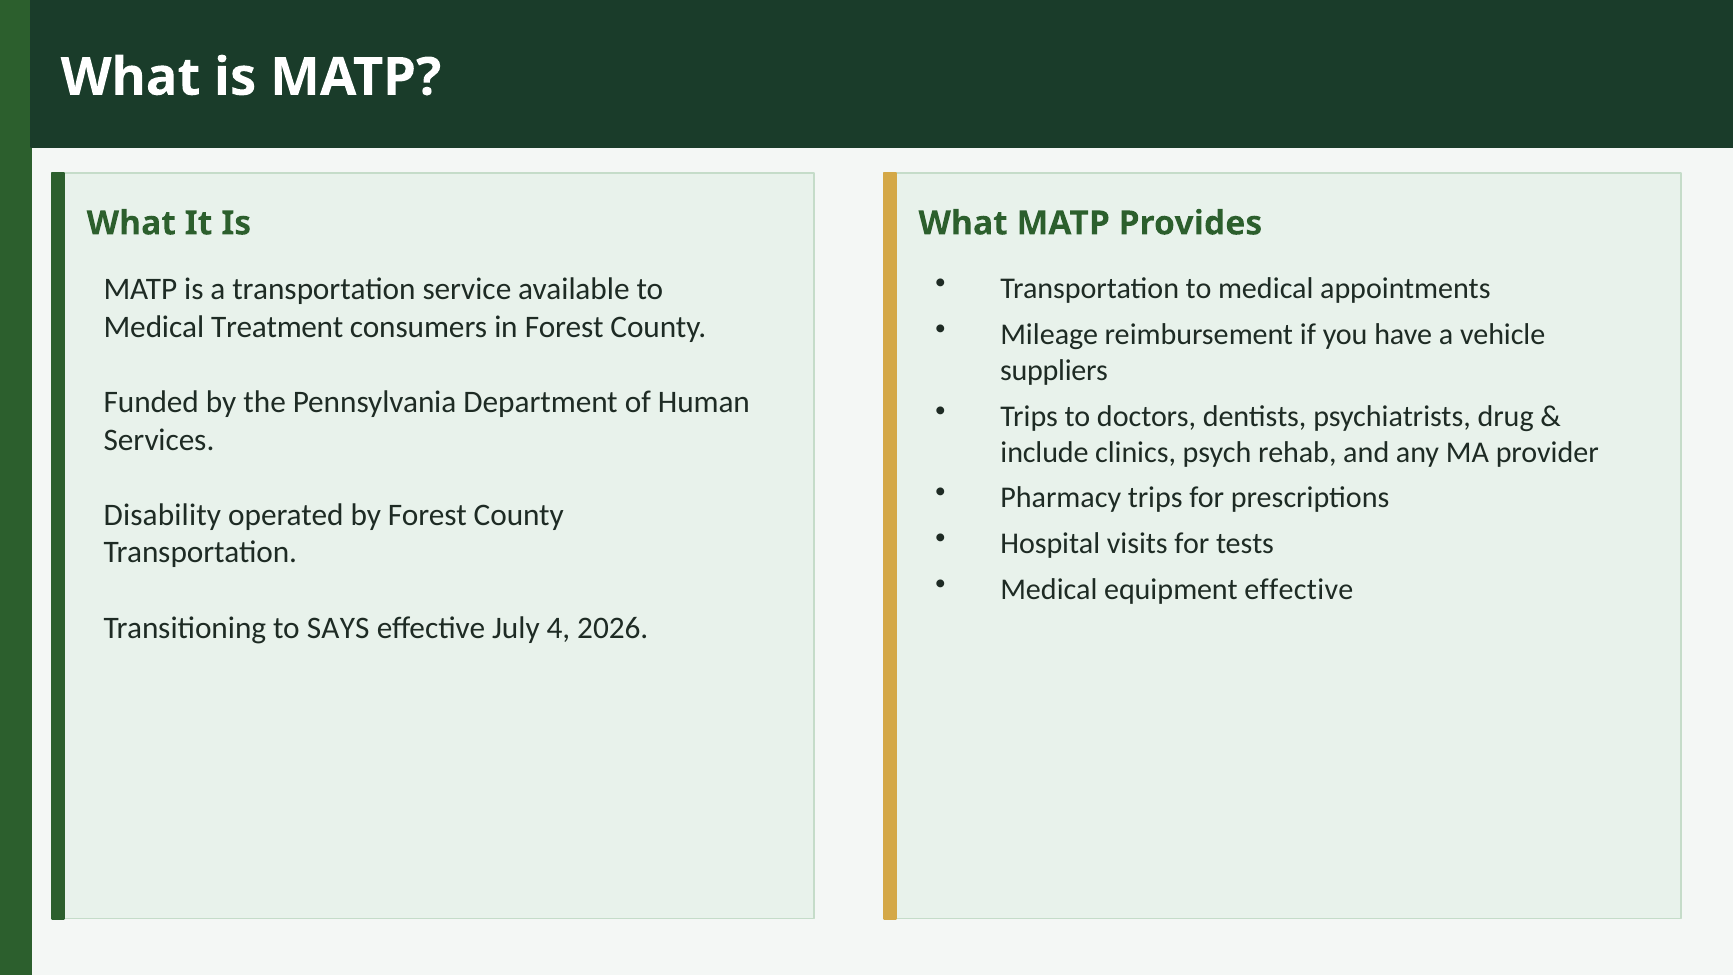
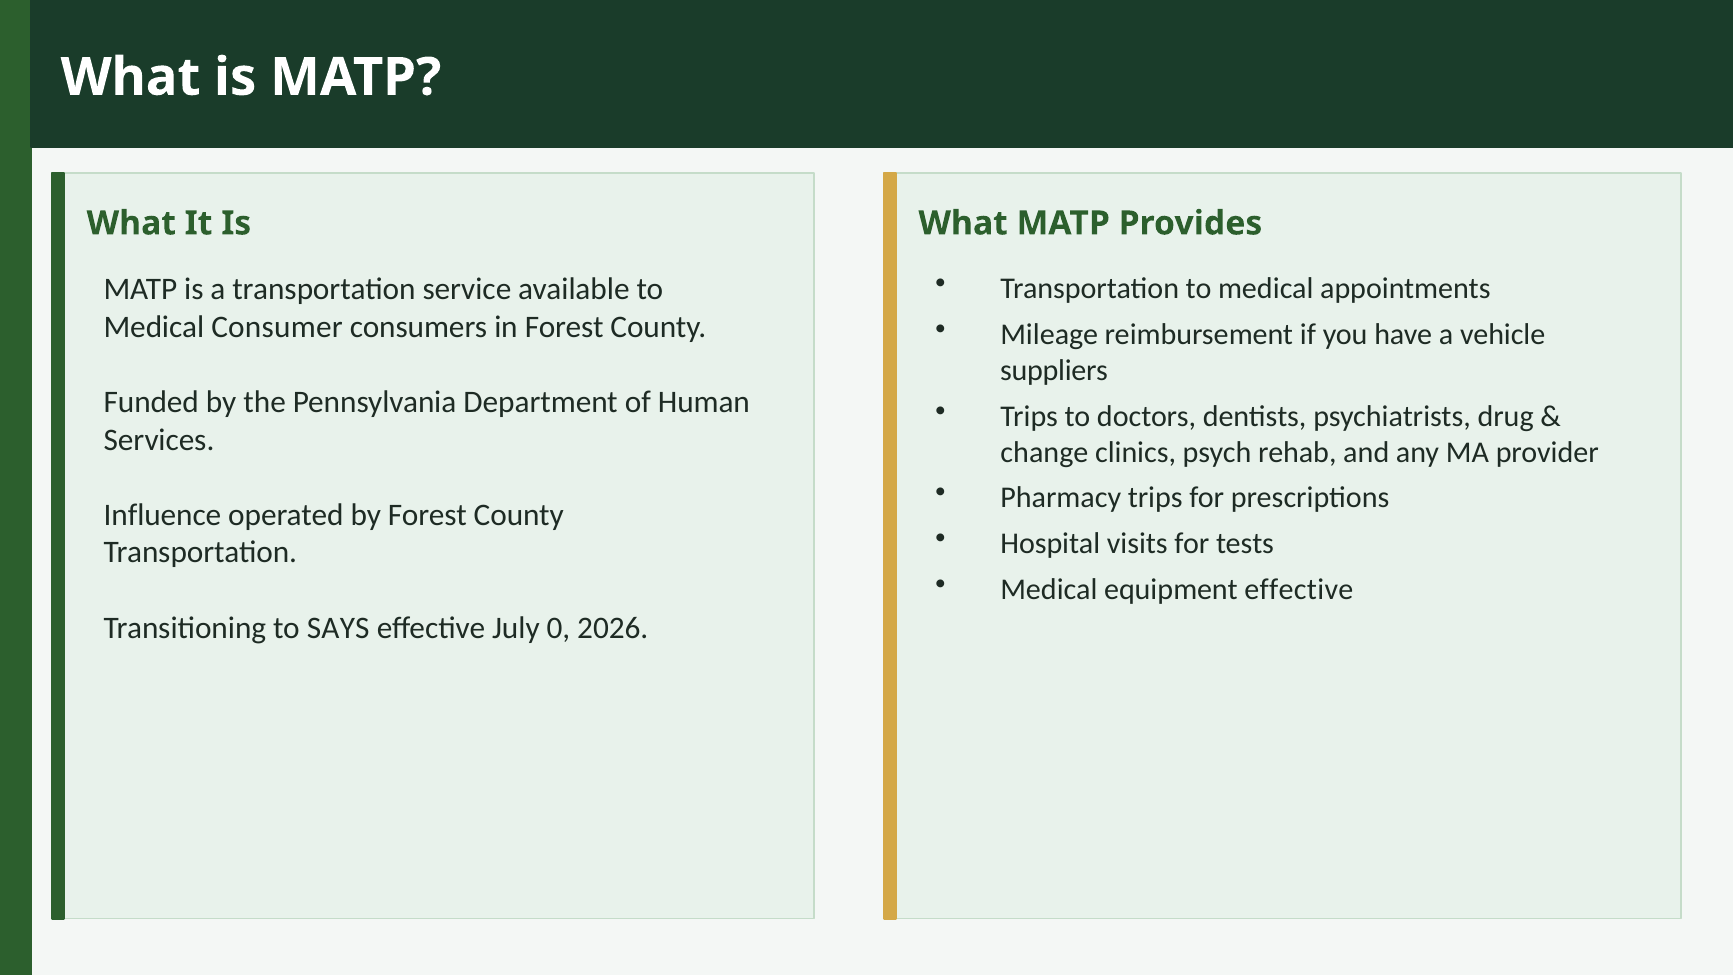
Treatment: Treatment -> Consumer
include: include -> change
Disability: Disability -> Influence
4: 4 -> 0
